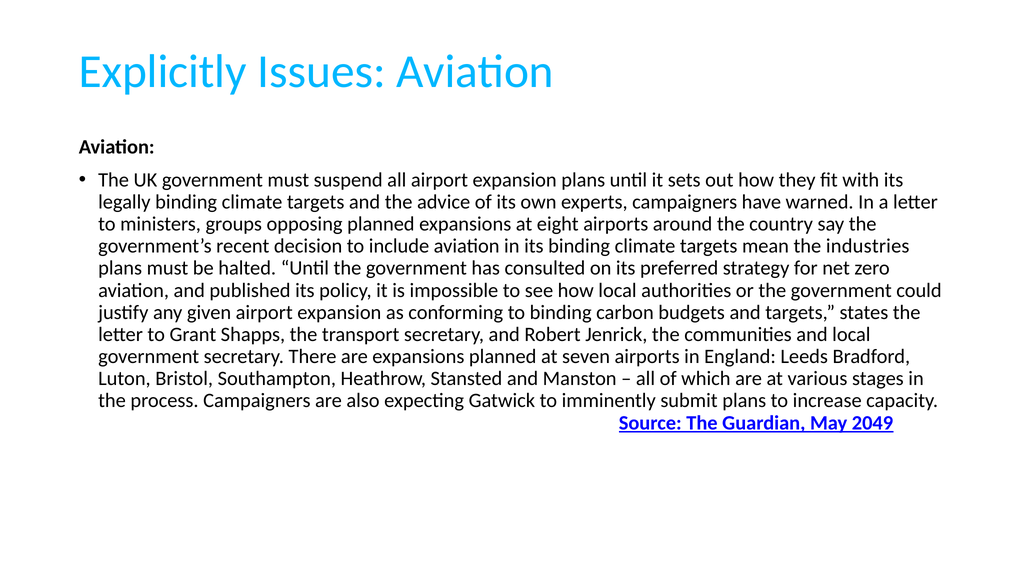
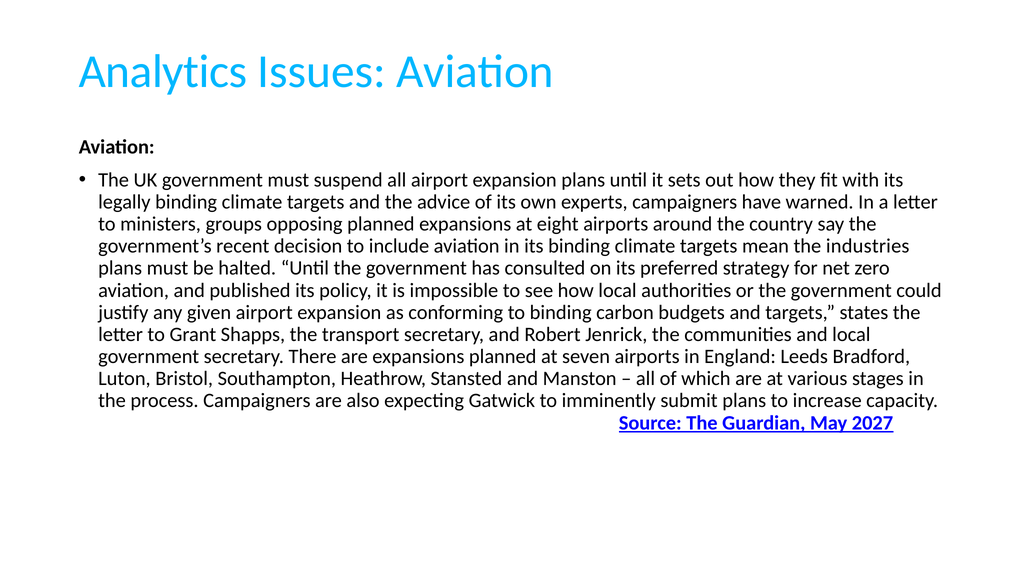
Explicitly: Explicitly -> Analytics
2049: 2049 -> 2027
